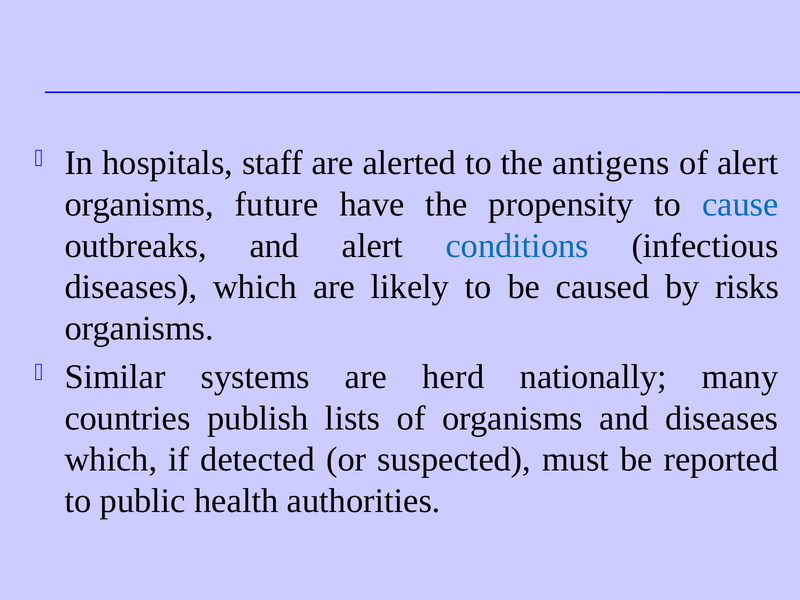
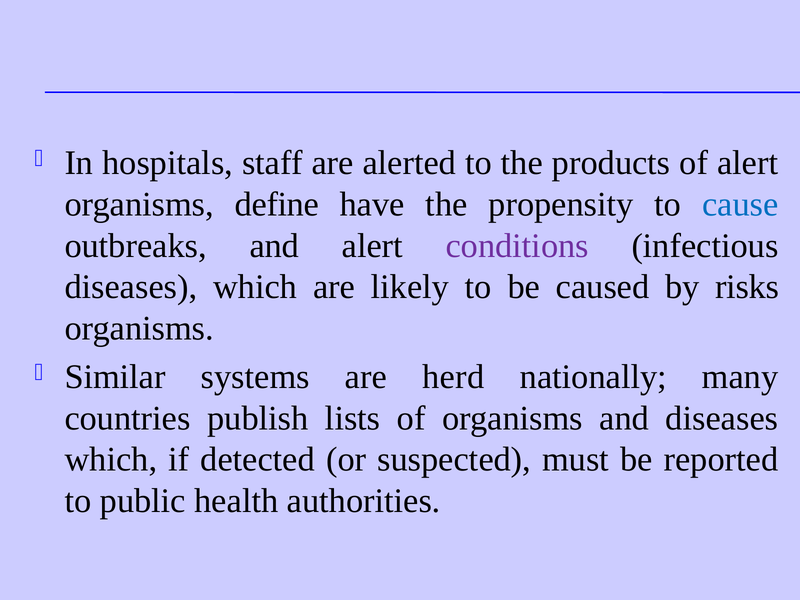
antigens: antigens -> products
future: future -> define
conditions colour: blue -> purple
